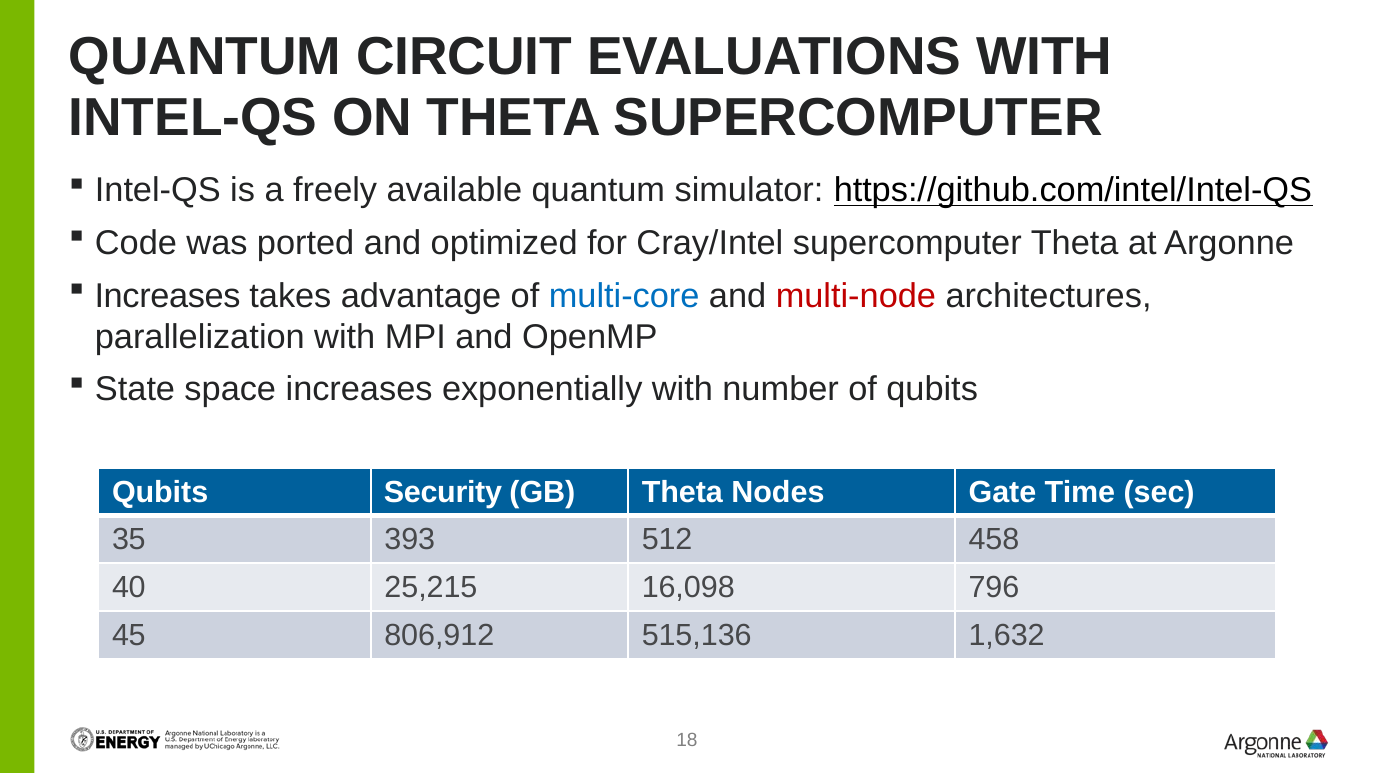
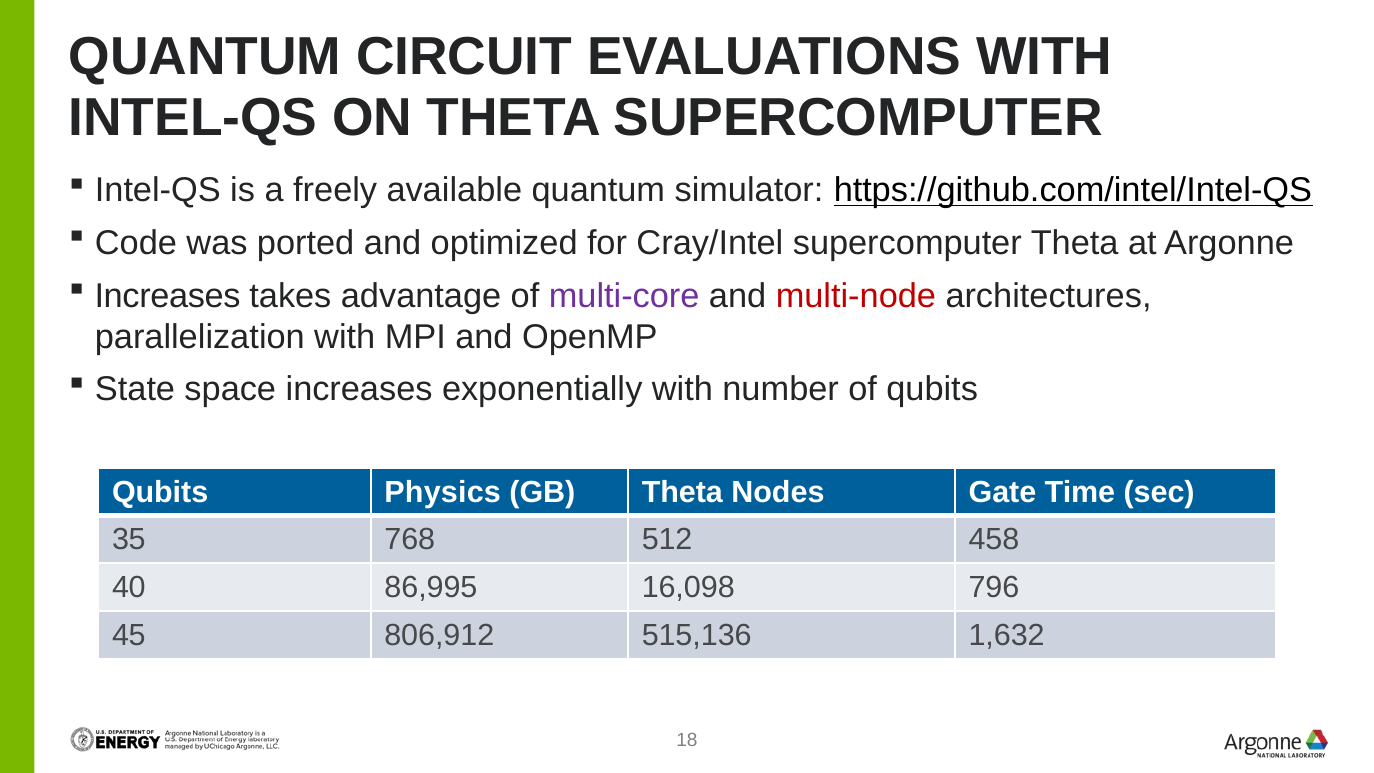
multi-core colour: blue -> purple
Security: Security -> Physics
393: 393 -> 768
25,215: 25,215 -> 86,995
